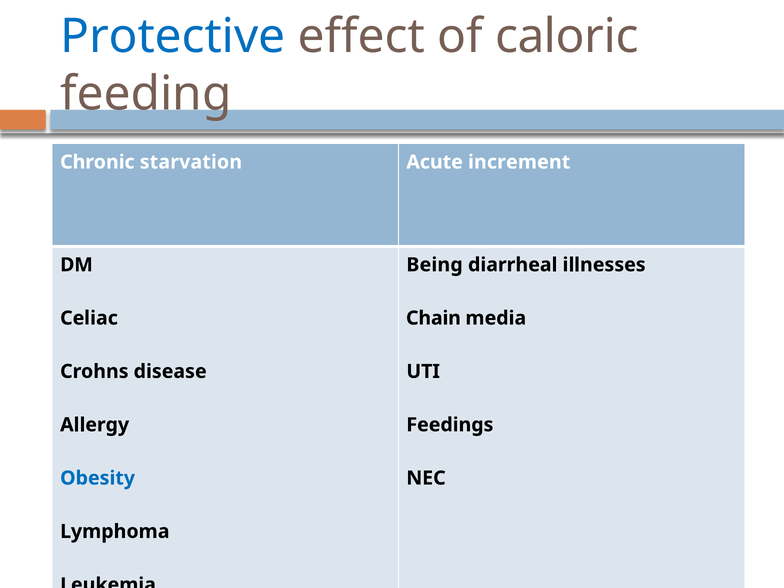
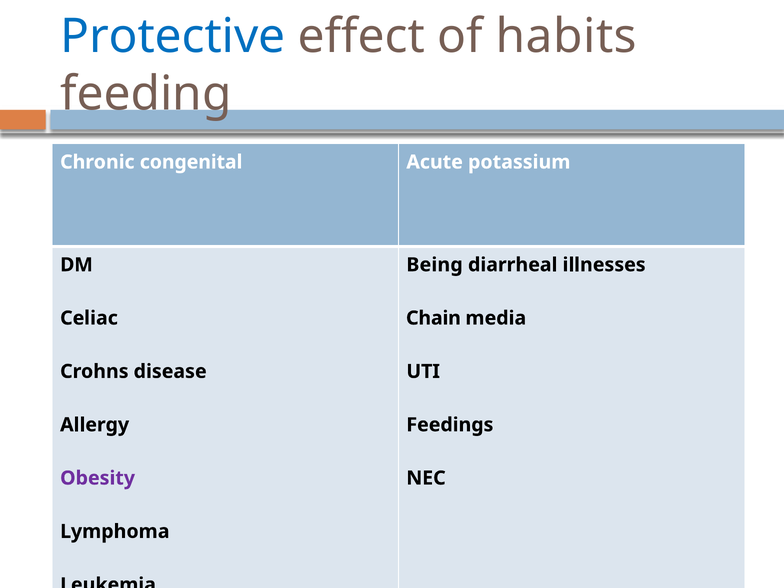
caloric: caloric -> habits
starvation: starvation -> congenital
increment: increment -> potassium
Obesity colour: blue -> purple
